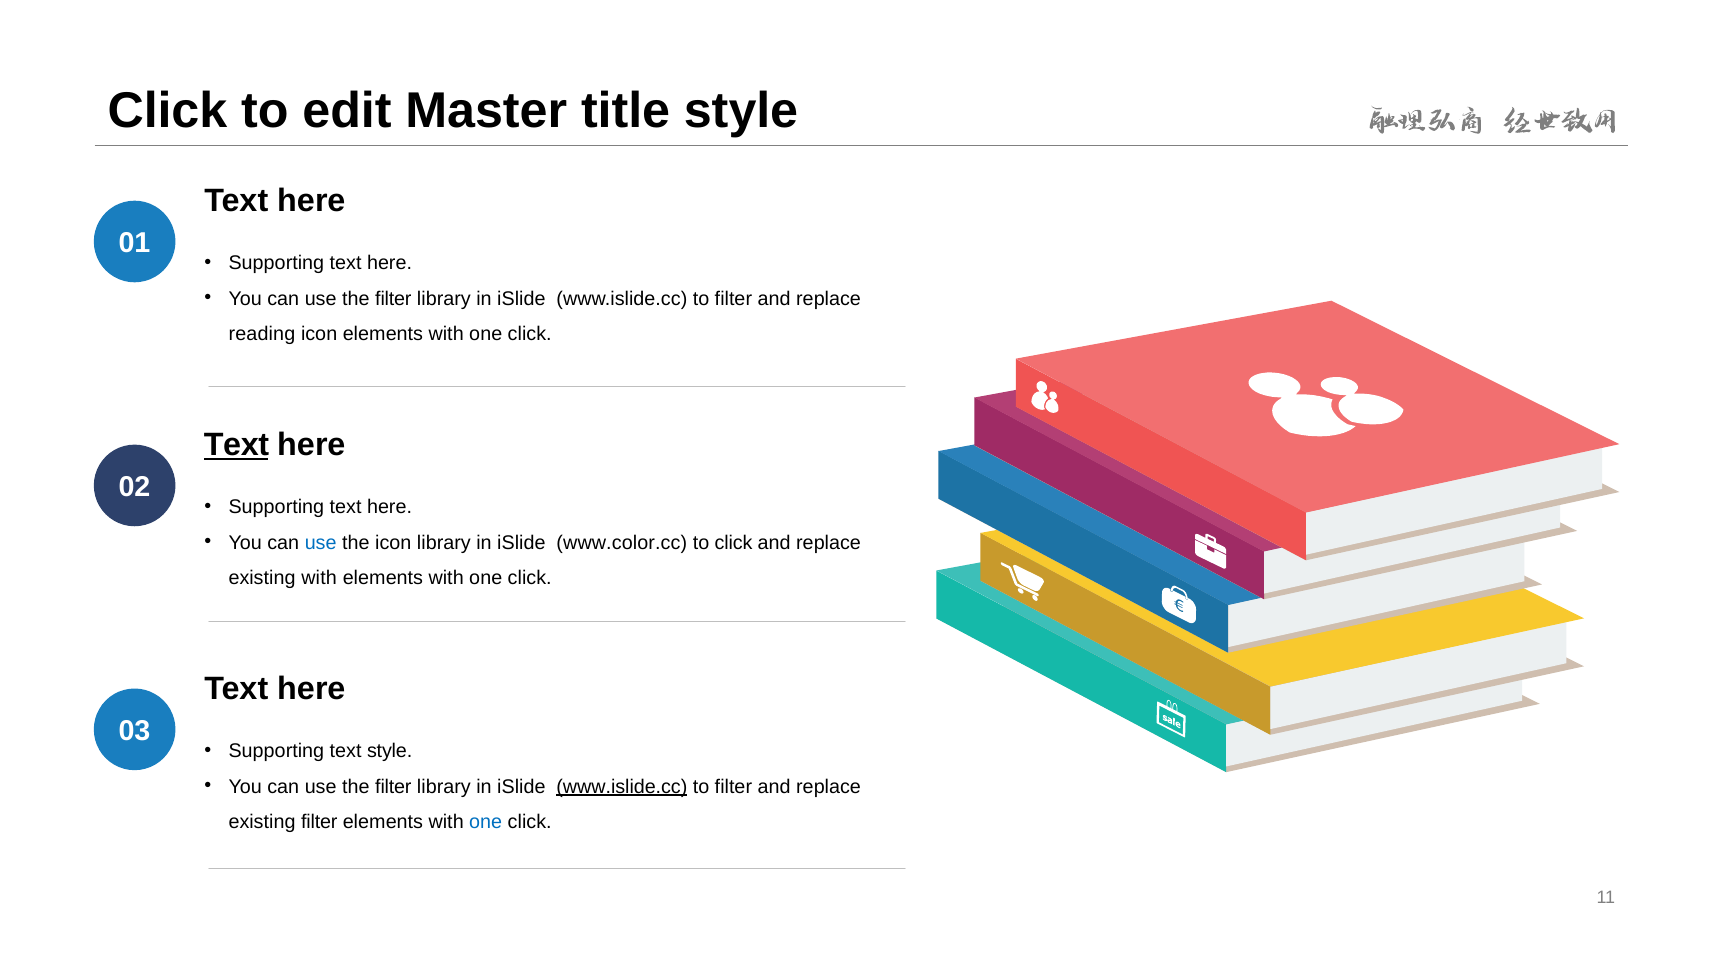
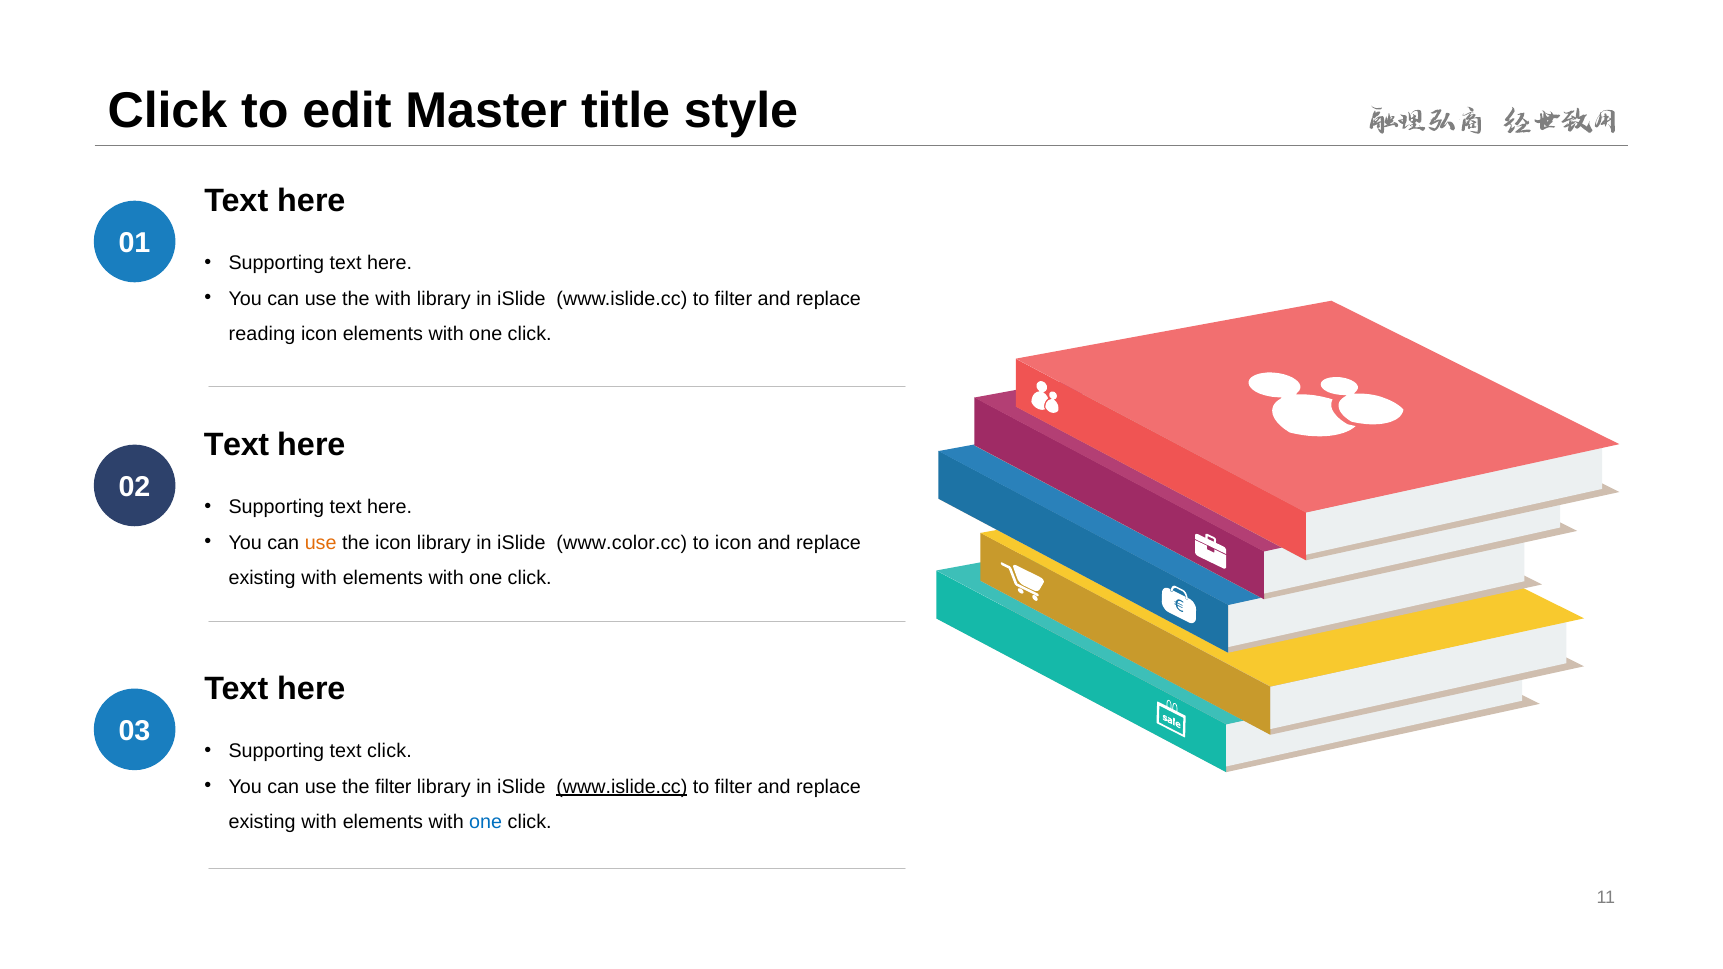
filter at (393, 299): filter -> with
Text at (237, 445) underline: present -> none
use at (321, 543) colour: blue -> orange
to click: click -> icon
text style: style -> click
filter at (319, 822): filter -> with
